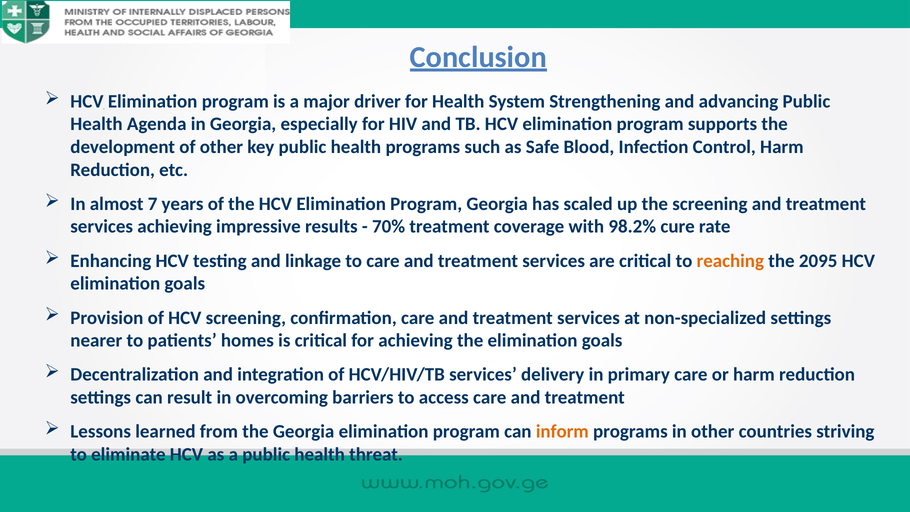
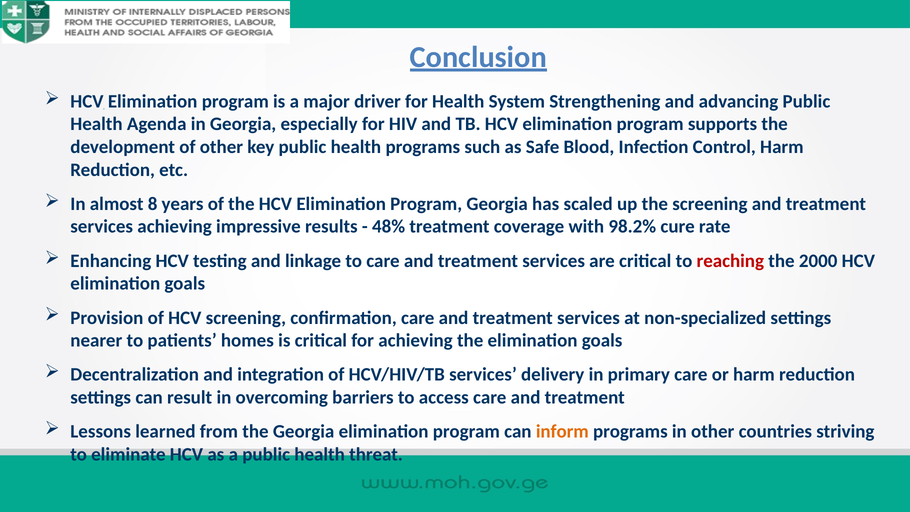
7: 7 -> 8
70%: 70% -> 48%
reaching colour: orange -> red
2095: 2095 -> 2000
